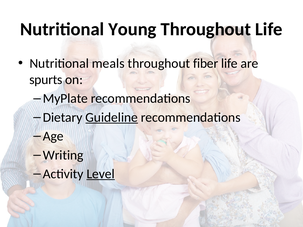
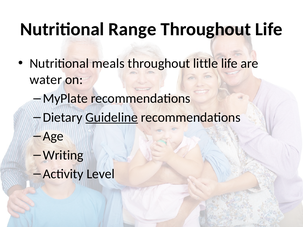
Young: Young -> Range
fiber: fiber -> little
spurts: spurts -> water
Level underline: present -> none
